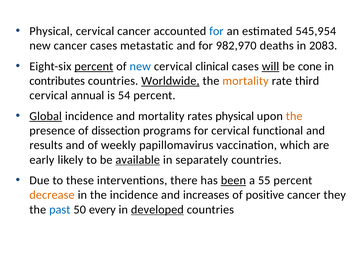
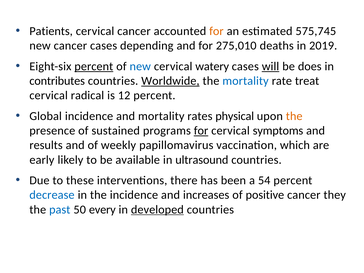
Physical at (51, 31): Physical -> Patients
for at (216, 31) colour: blue -> orange
545,954: 545,954 -> 575,745
metastatic: metastatic -> depending
982,970: 982,970 -> 275,010
2083: 2083 -> 2019
clinical: clinical -> watery
cone: cone -> does
mortality at (246, 81) colour: orange -> blue
third: third -> treat
annual: annual -> radical
54: 54 -> 12
Global underline: present -> none
dissection: dissection -> sustained
for at (201, 131) underline: none -> present
functional: functional -> symptoms
available underline: present -> none
separately: separately -> ultrasound
been underline: present -> none
55: 55 -> 54
decrease colour: orange -> blue
